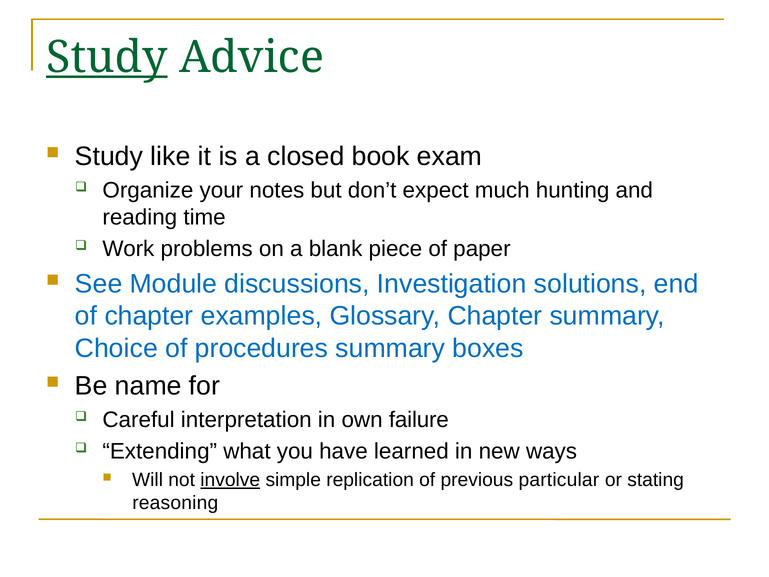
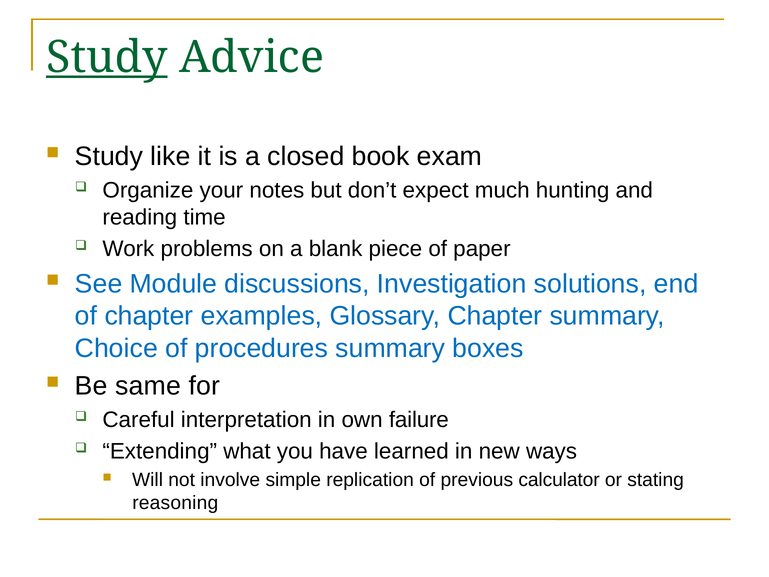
name: name -> same
involve underline: present -> none
particular: particular -> calculator
